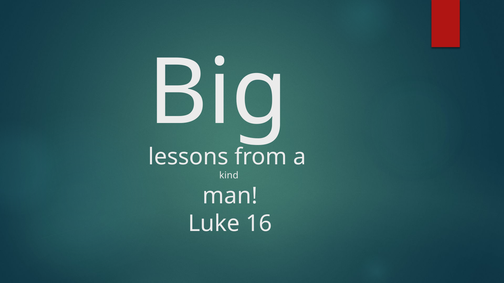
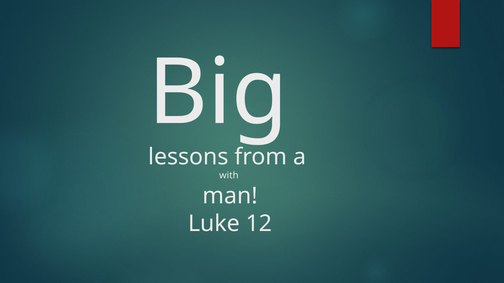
kind: kind -> with
16: 16 -> 12
